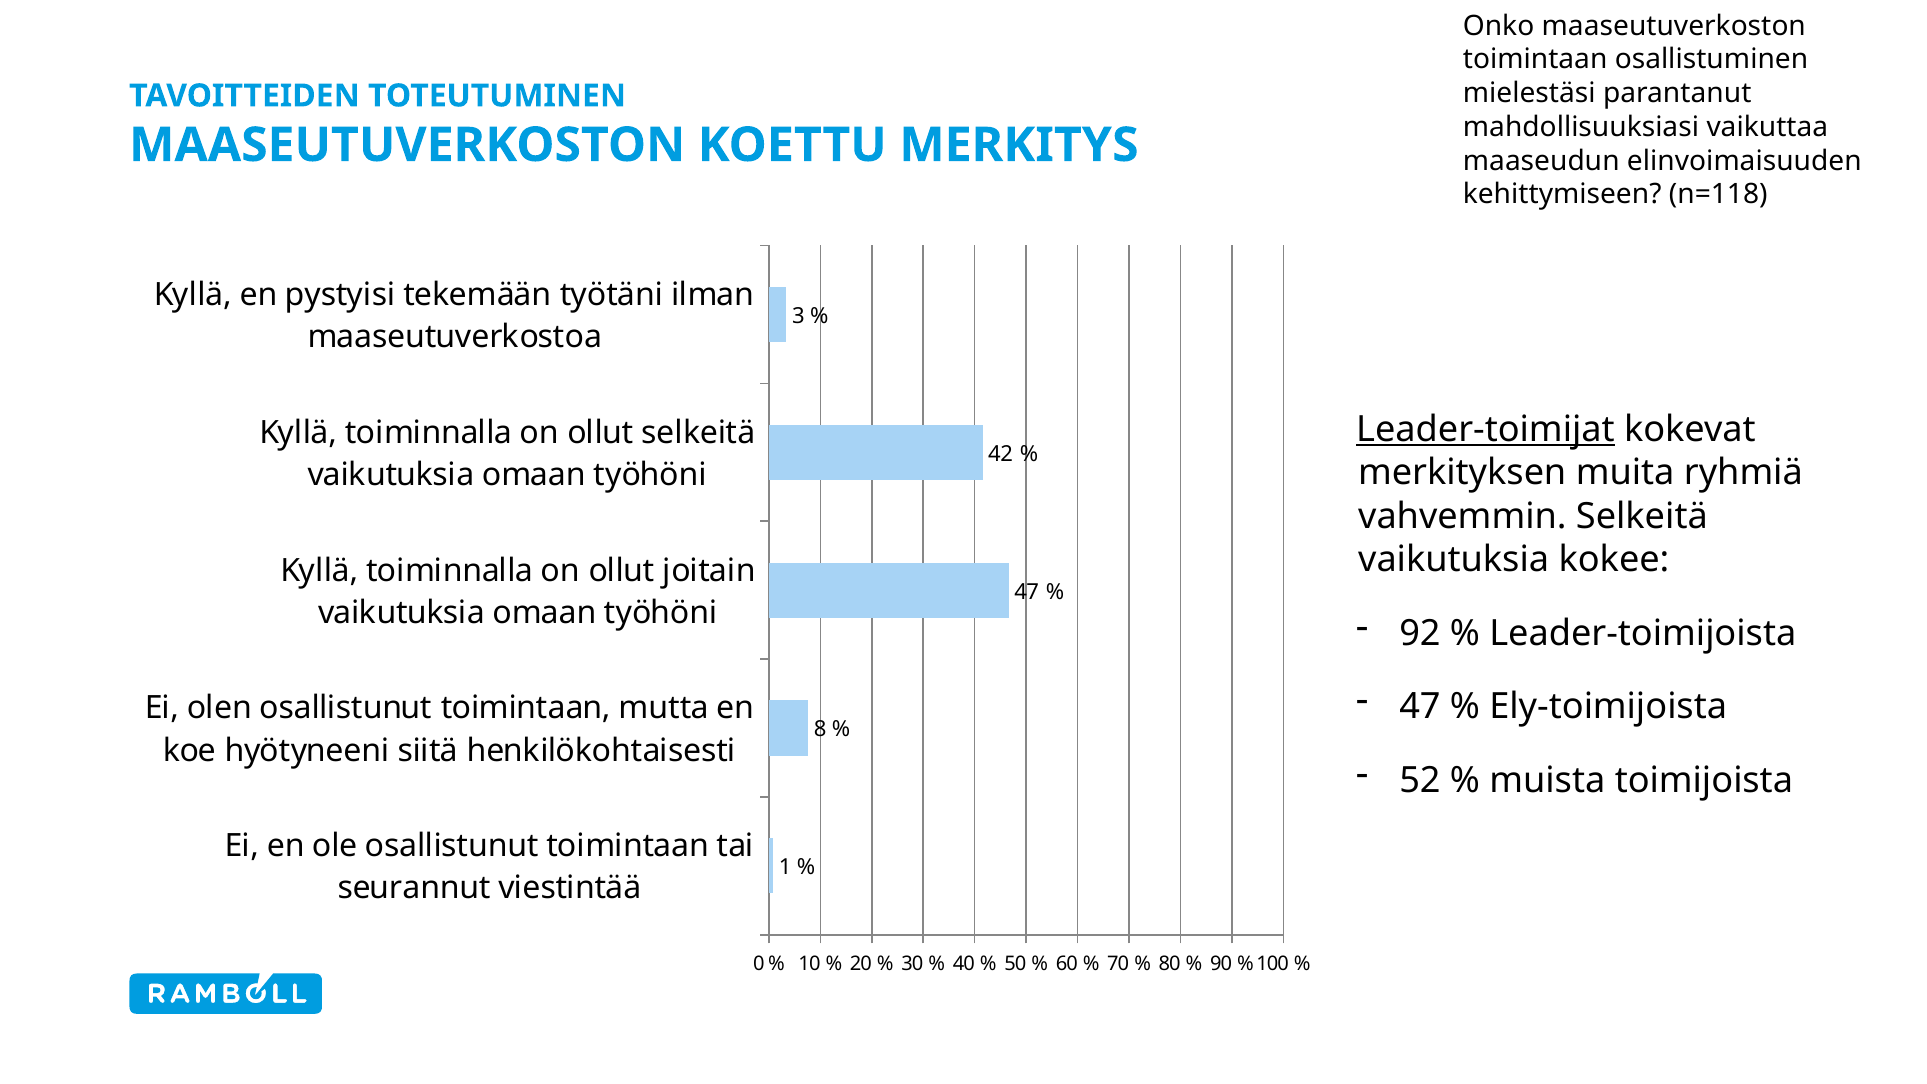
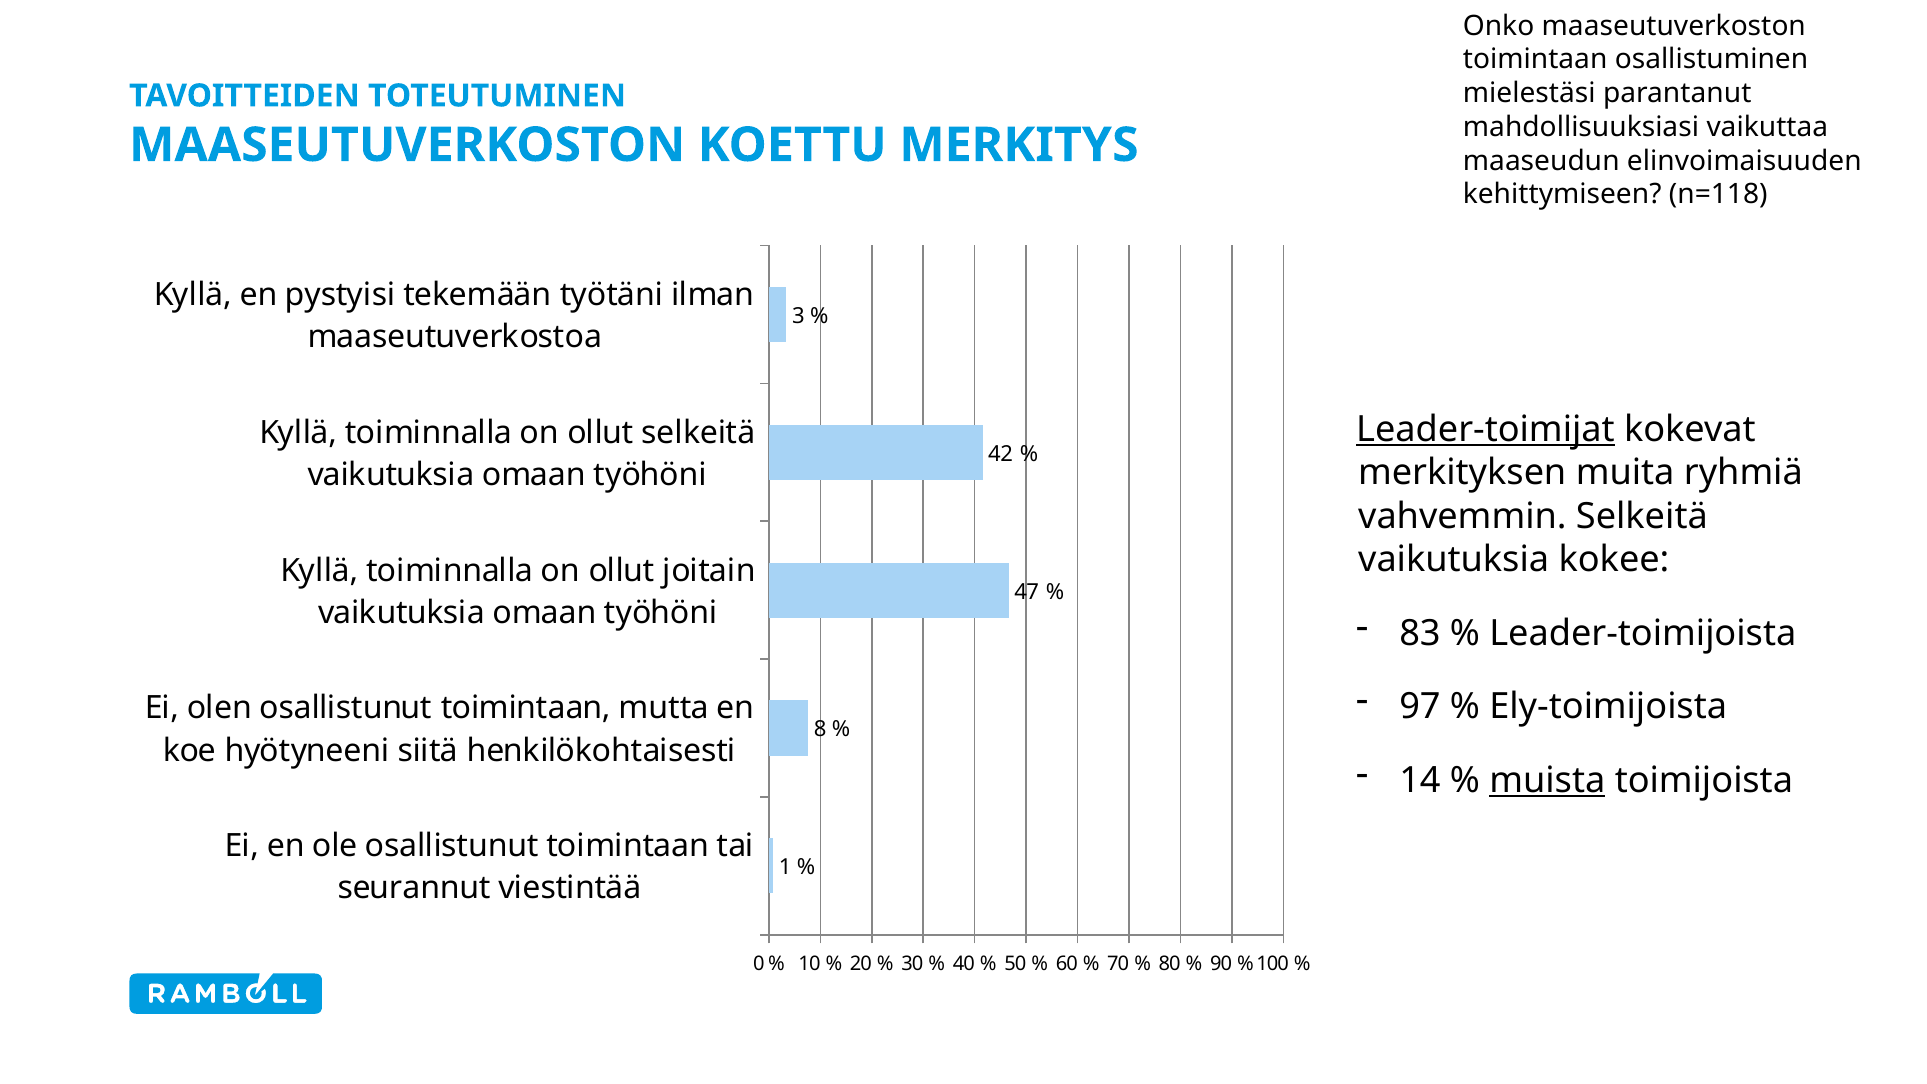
92: 92 -> 83
47 at (1420, 707): 47 -> 97
52: 52 -> 14
muista underline: none -> present
